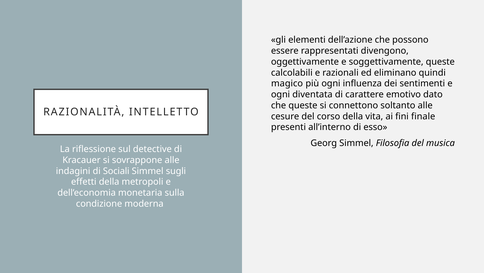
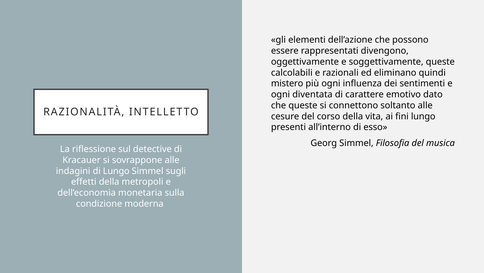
magico: magico -> mistero
fini finale: finale -> lungo
di Sociali: Sociali -> Lungo
